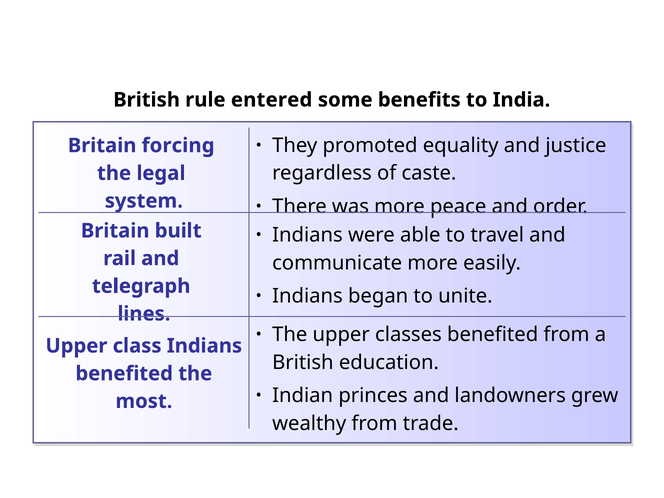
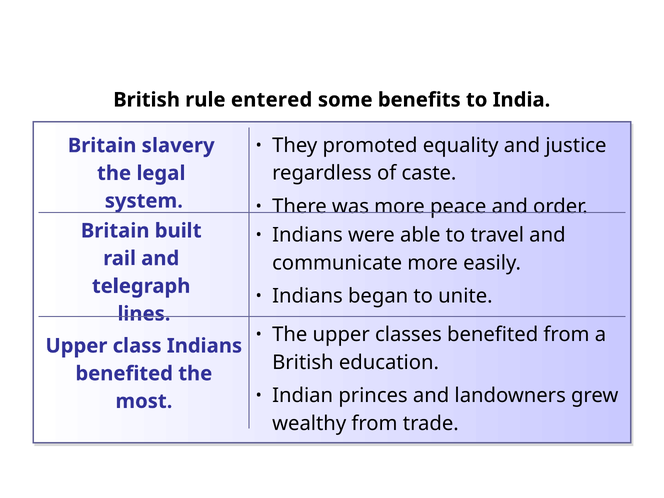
forcing: forcing -> slavery
